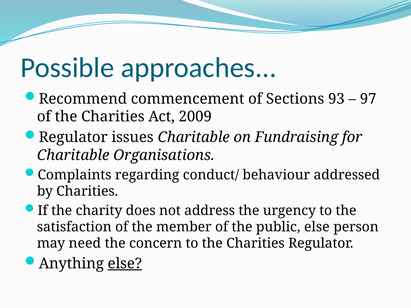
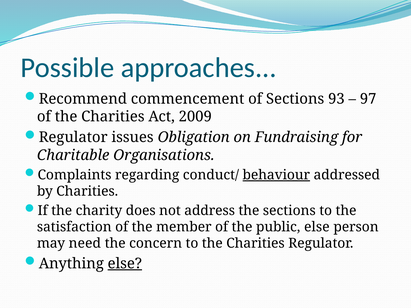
issues Charitable: Charitable -> Obligation
behaviour underline: none -> present
the urgency: urgency -> sections
